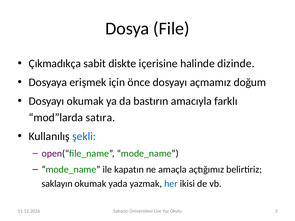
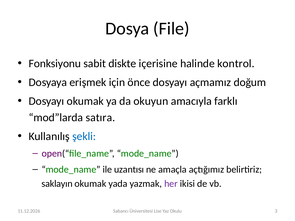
Çıkmadıkça: Çıkmadıkça -> Fonksiyonu
dizinde: dizinde -> kontrol
bastırın: bastırın -> okuyun
kapatın: kapatın -> uzantısı
her colour: blue -> purple
